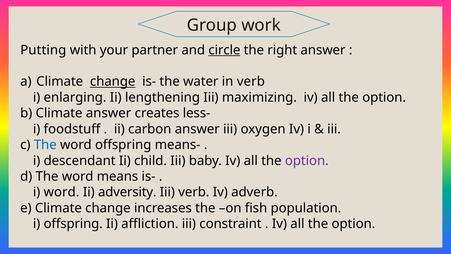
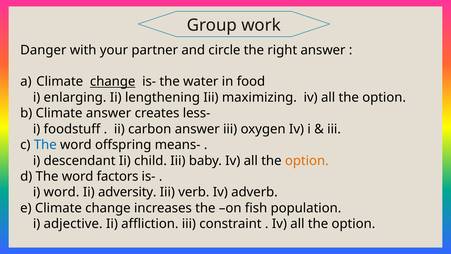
Putting: Putting -> Danger
circle underline: present -> none
in verb: verb -> food
option at (307, 160) colour: purple -> orange
means: means -> factors
i offspring: offspring -> adjective
